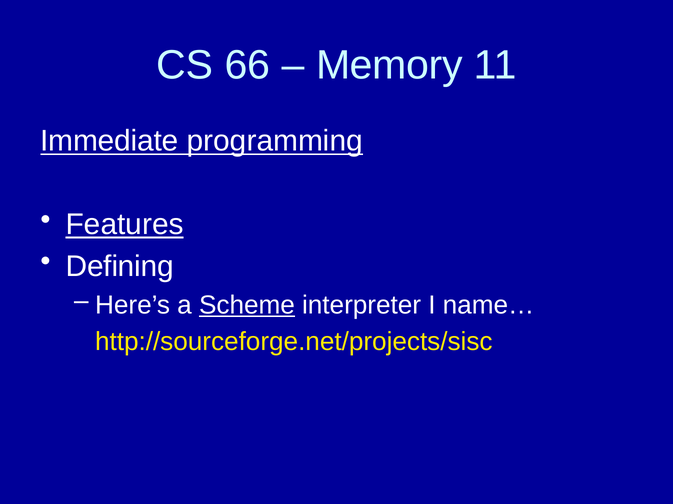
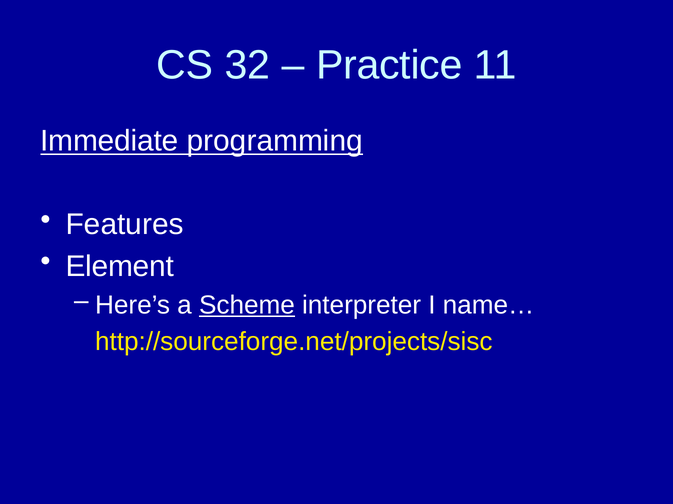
66: 66 -> 32
Memory: Memory -> Practice
Features underline: present -> none
Defining: Defining -> Element
